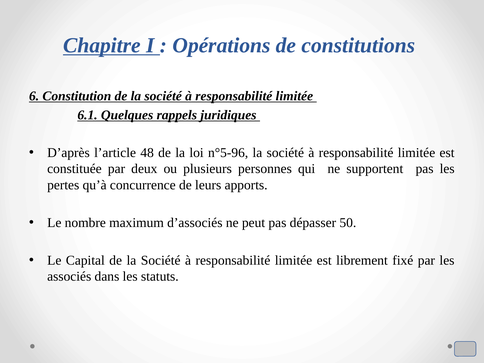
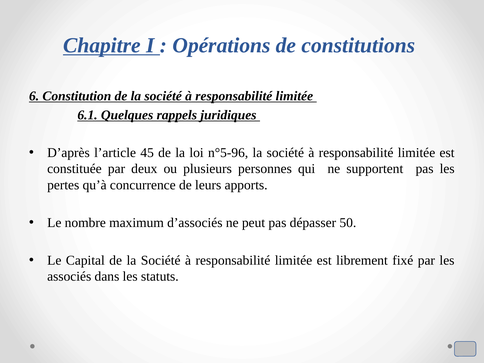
48: 48 -> 45
